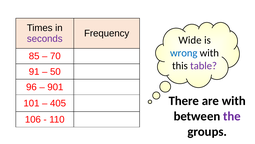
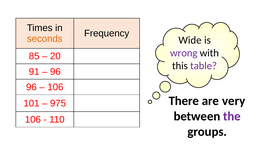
seconds colour: purple -> orange
wrong colour: blue -> purple
70: 70 -> 20
50 at (55, 71): 50 -> 96
901 at (55, 87): 901 -> 106
are with: with -> very
405: 405 -> 975
